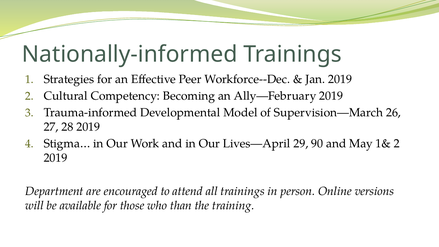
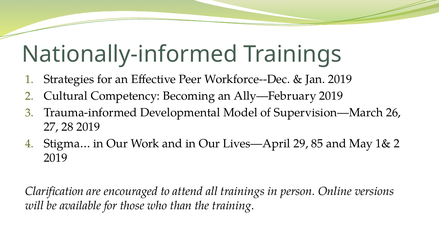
90: 90 -> 85
Department: Department -> Clarification
